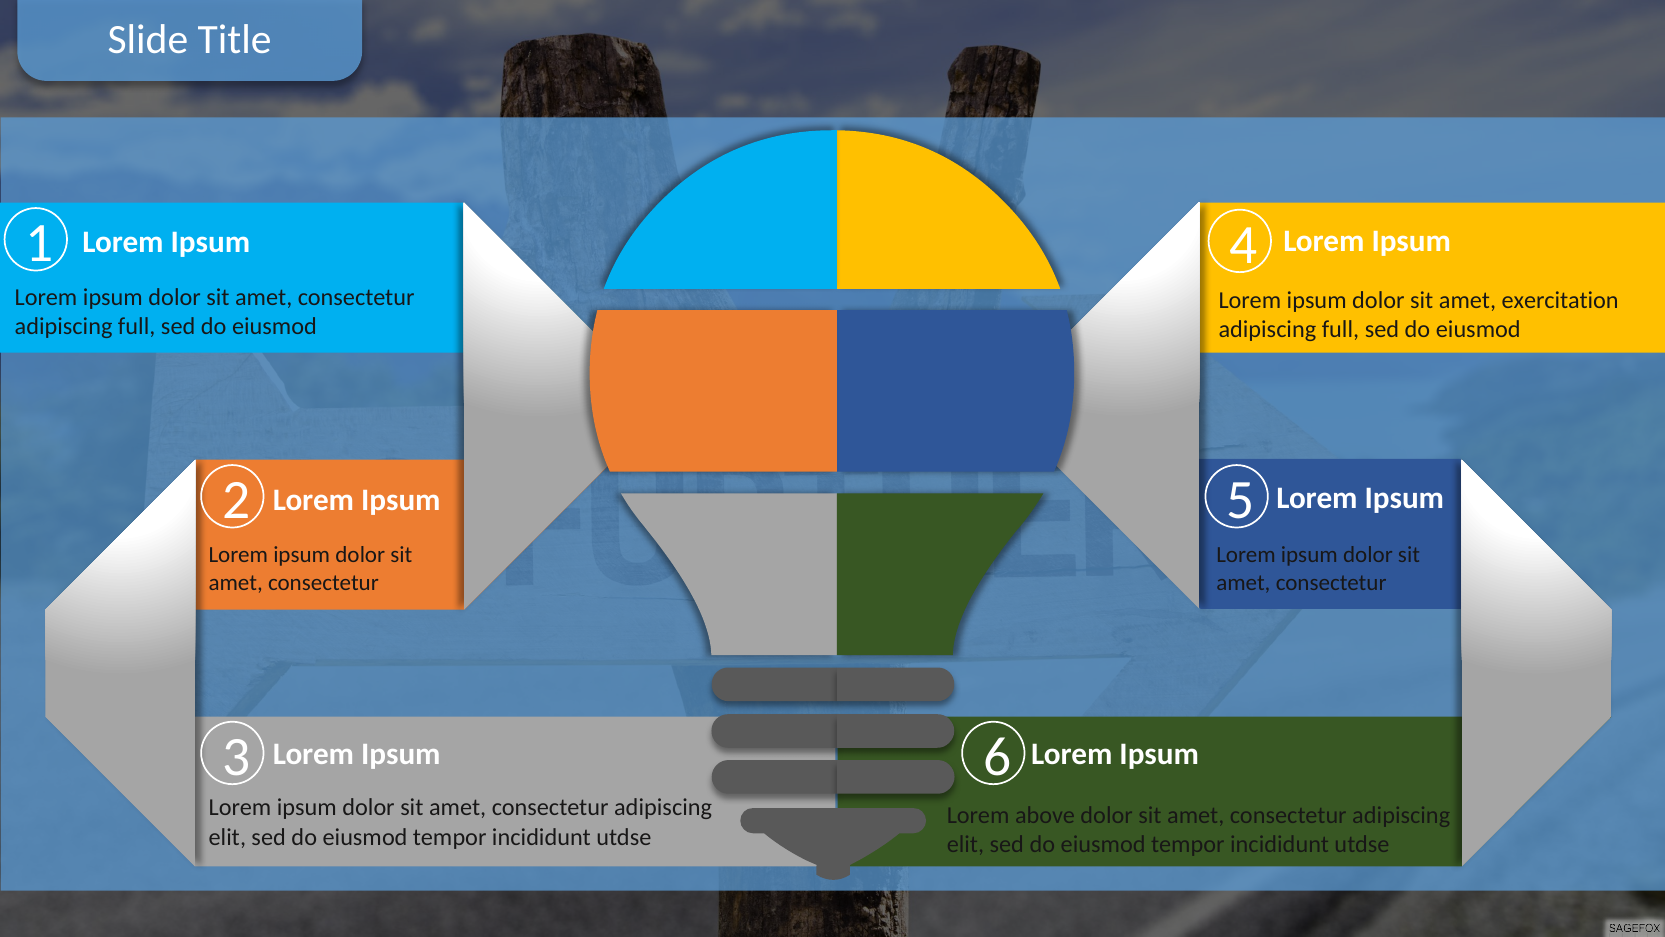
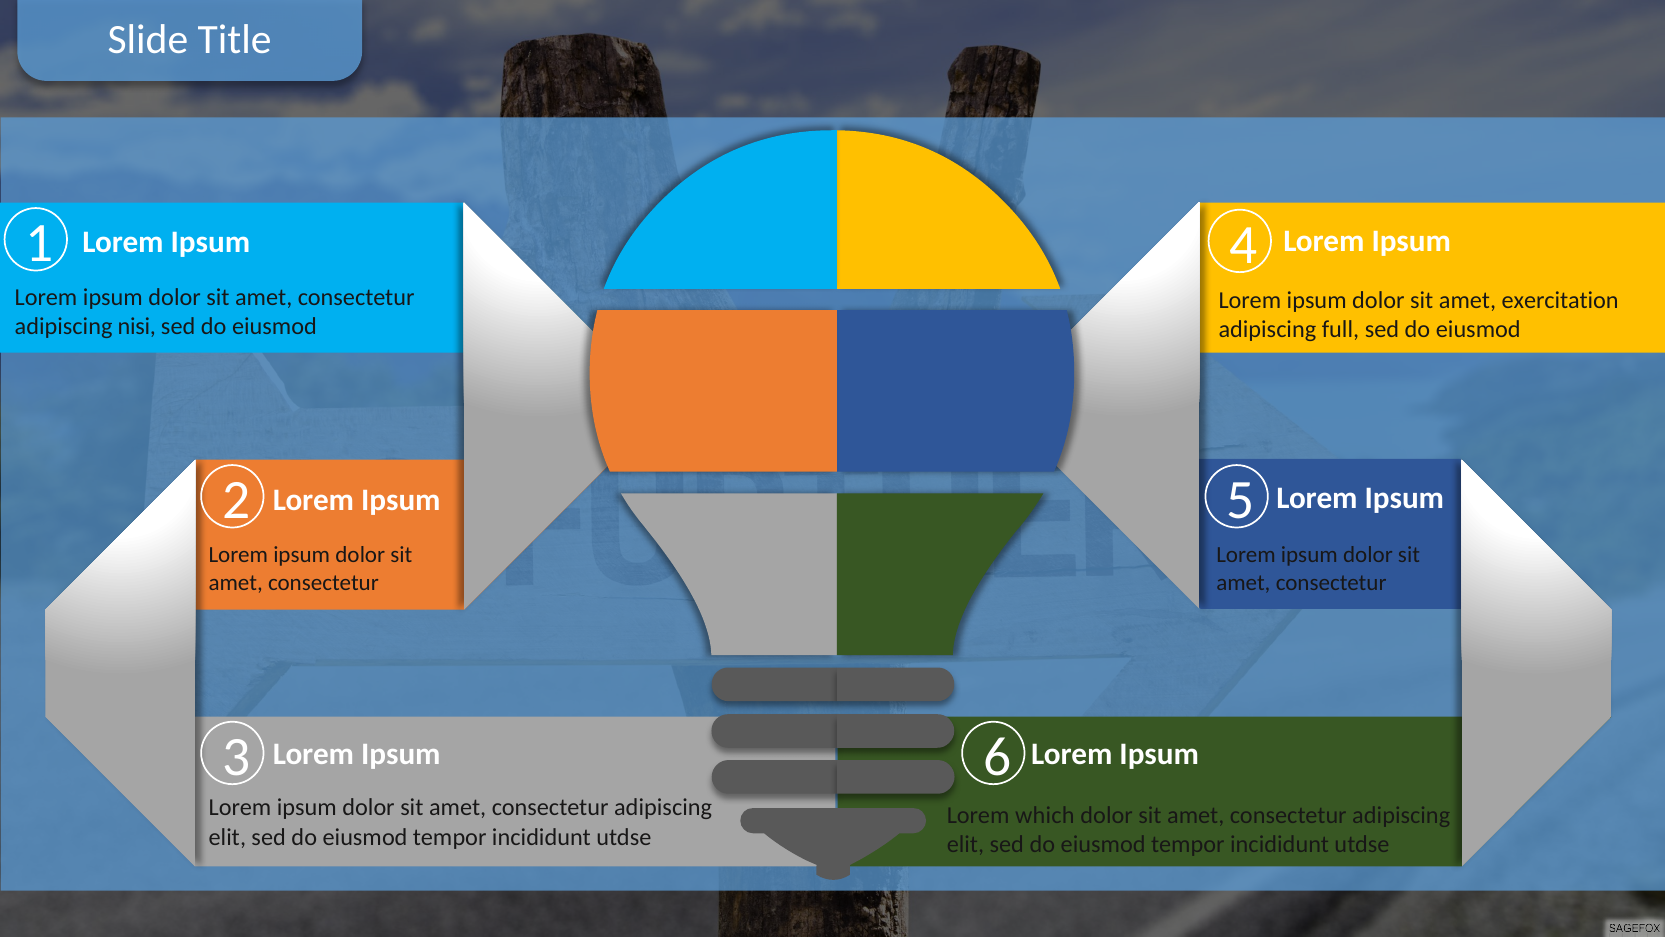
full at (137, 326): full -> nisi
above: above -> which
